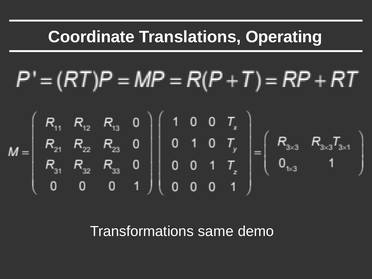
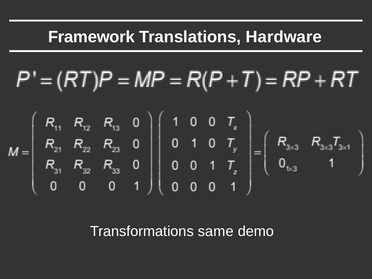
Coordinate: Coordinate -> Framework
Operating: Operating -> Hardware
